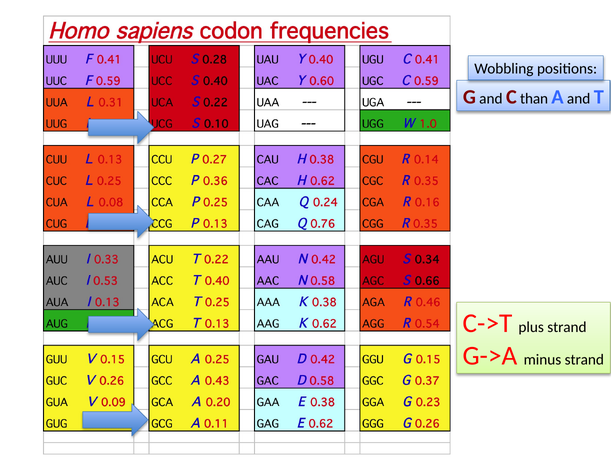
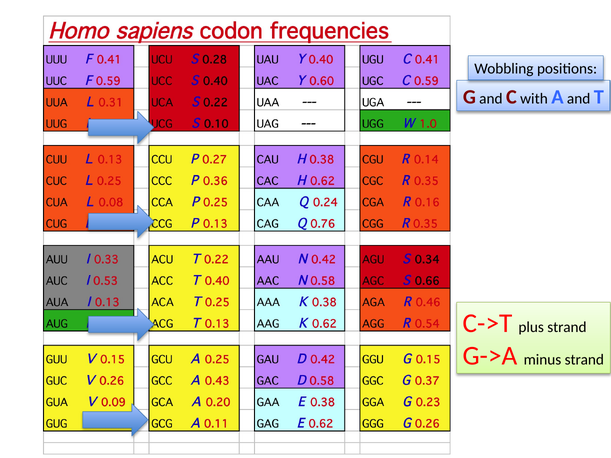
than: than -> with
